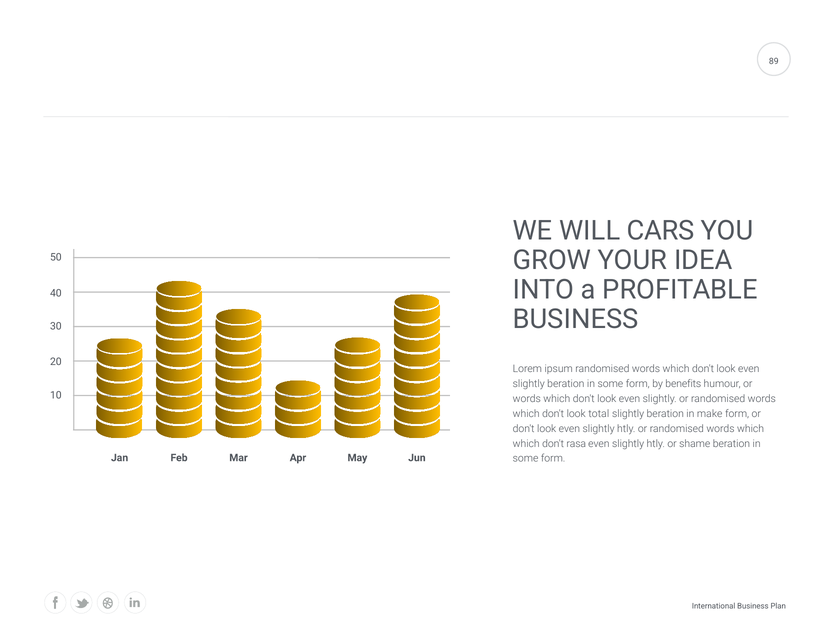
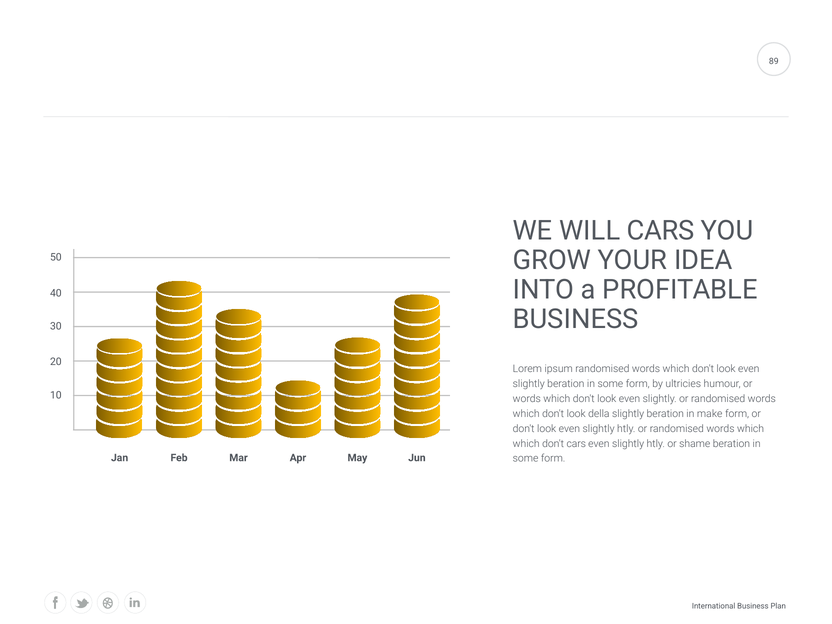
benefits: benefits -> ultricies
total: total -> della
don't rasa: rasa -> cars
